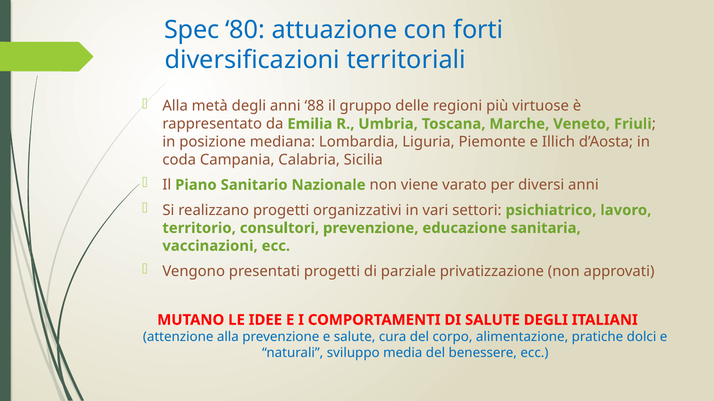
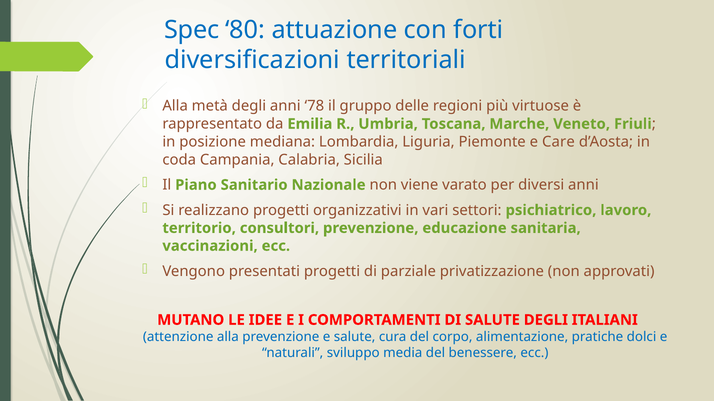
88: 88 -> 78
Illich: Illich -> Care
